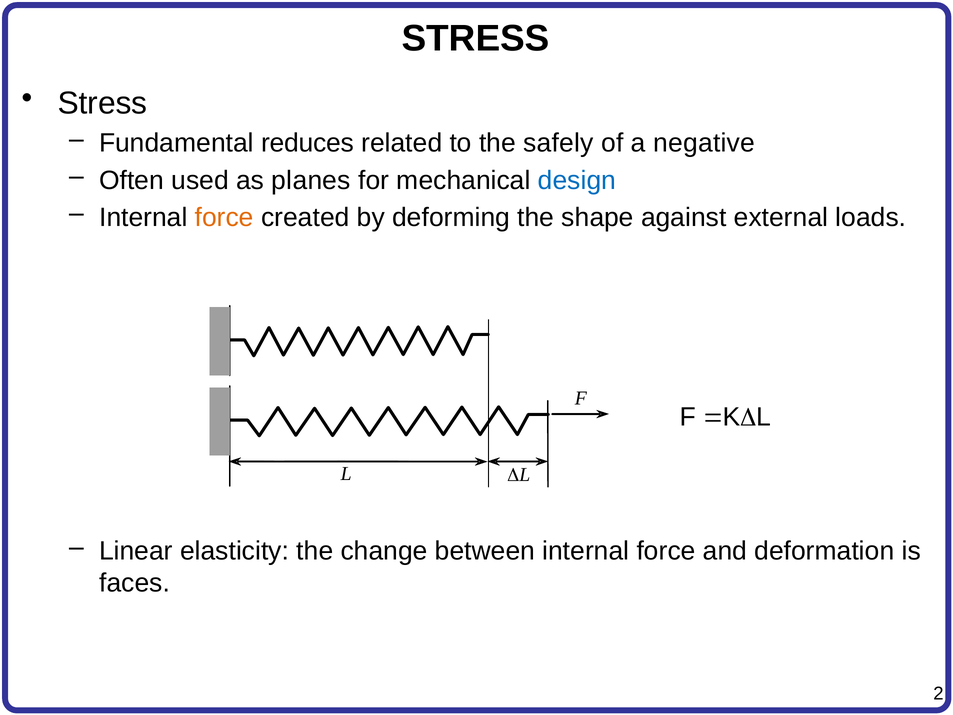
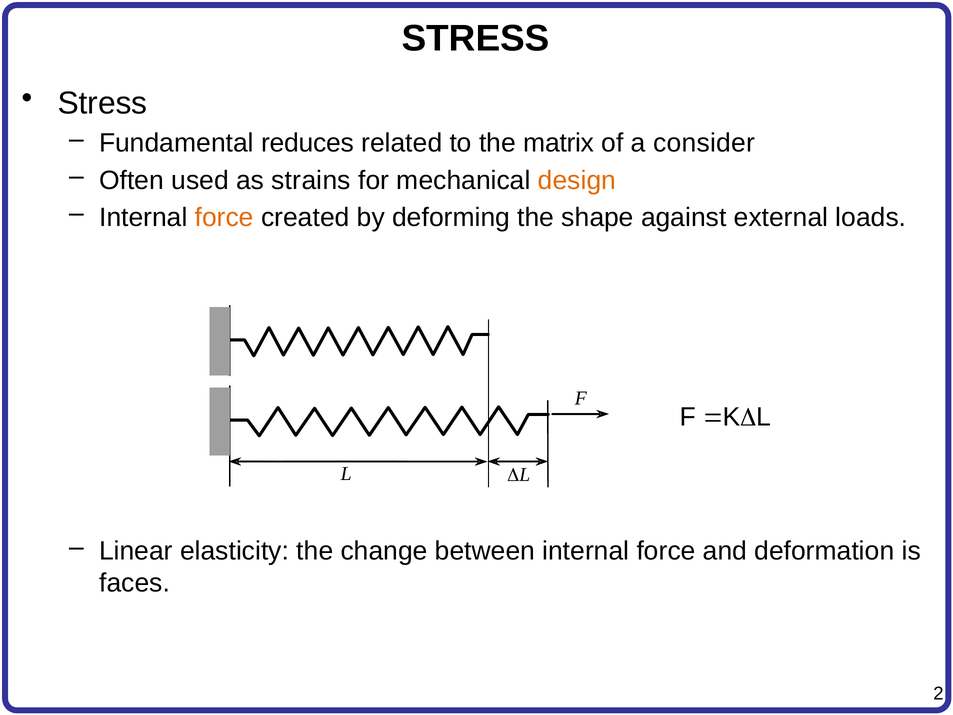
safely: safely -> matrix
negative: negative -> consider
planes: planes -> strains
design colour: blue -> orange
